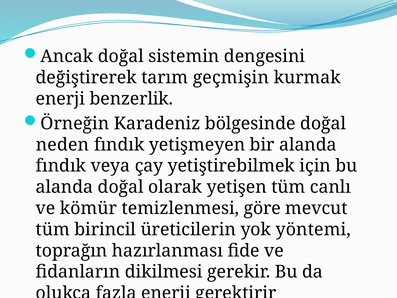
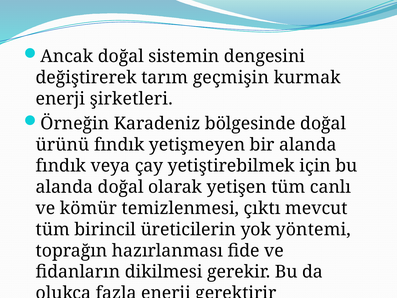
benzerlik: benzerlik -> şirketleri
neden: neden -> ürünü
göre: göre -> çıktı
